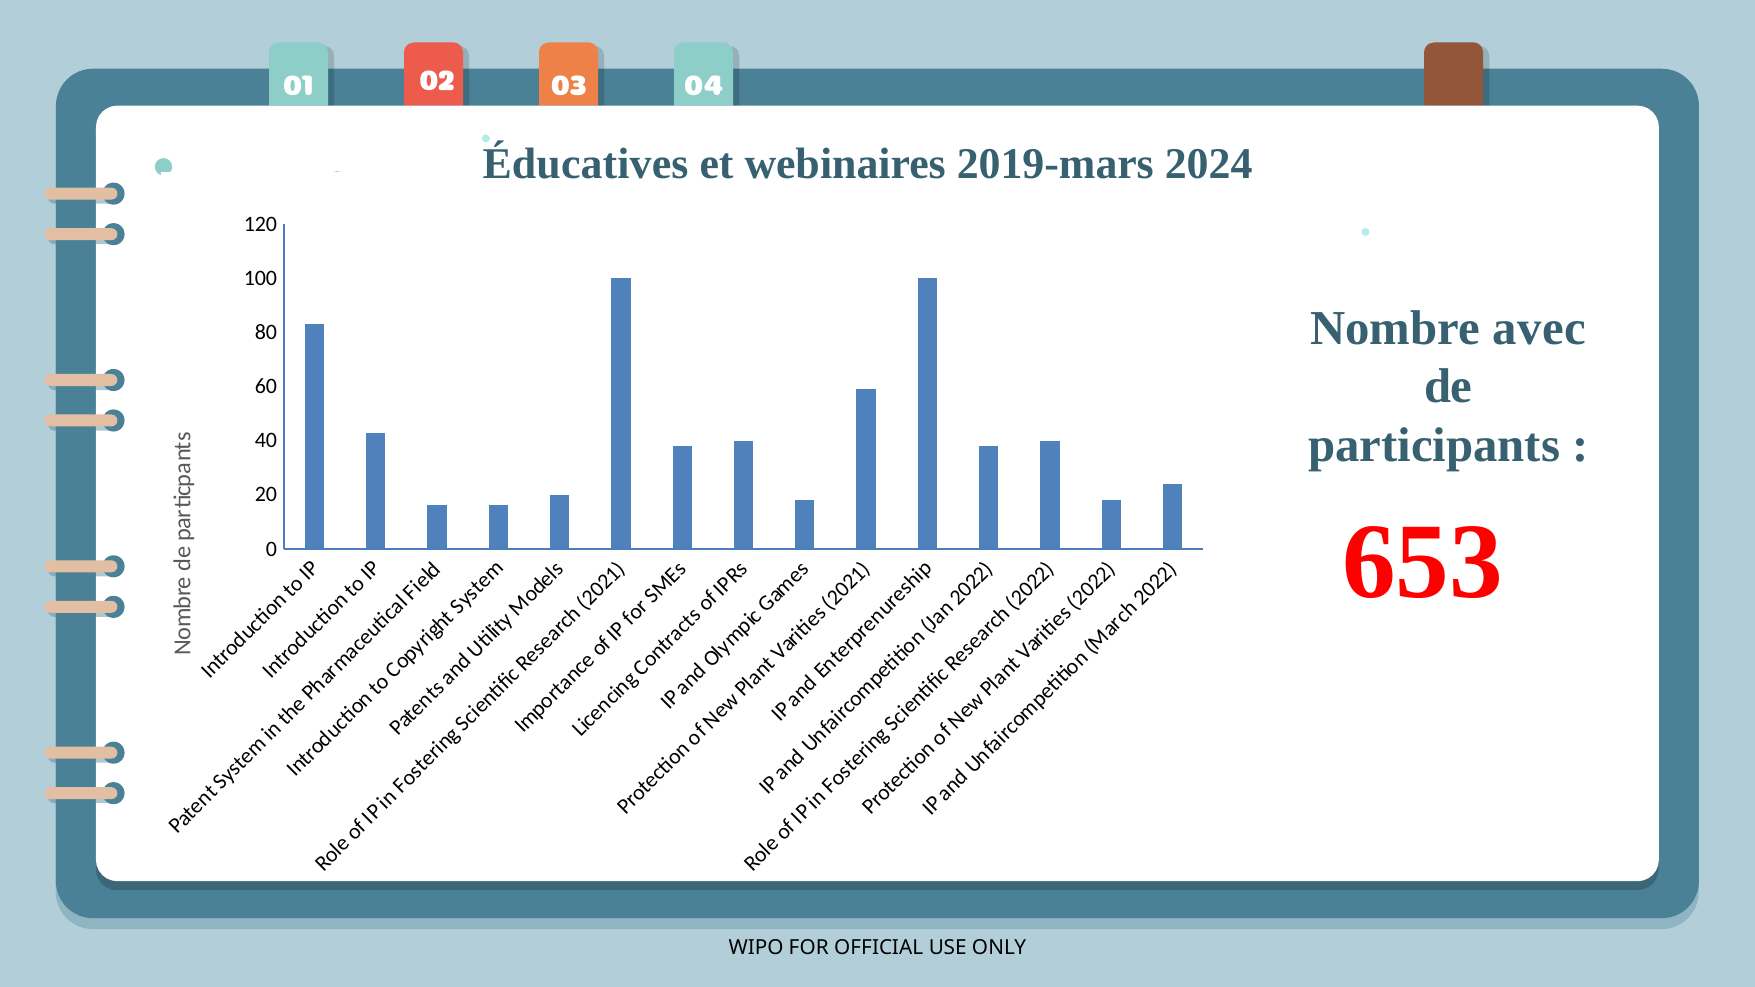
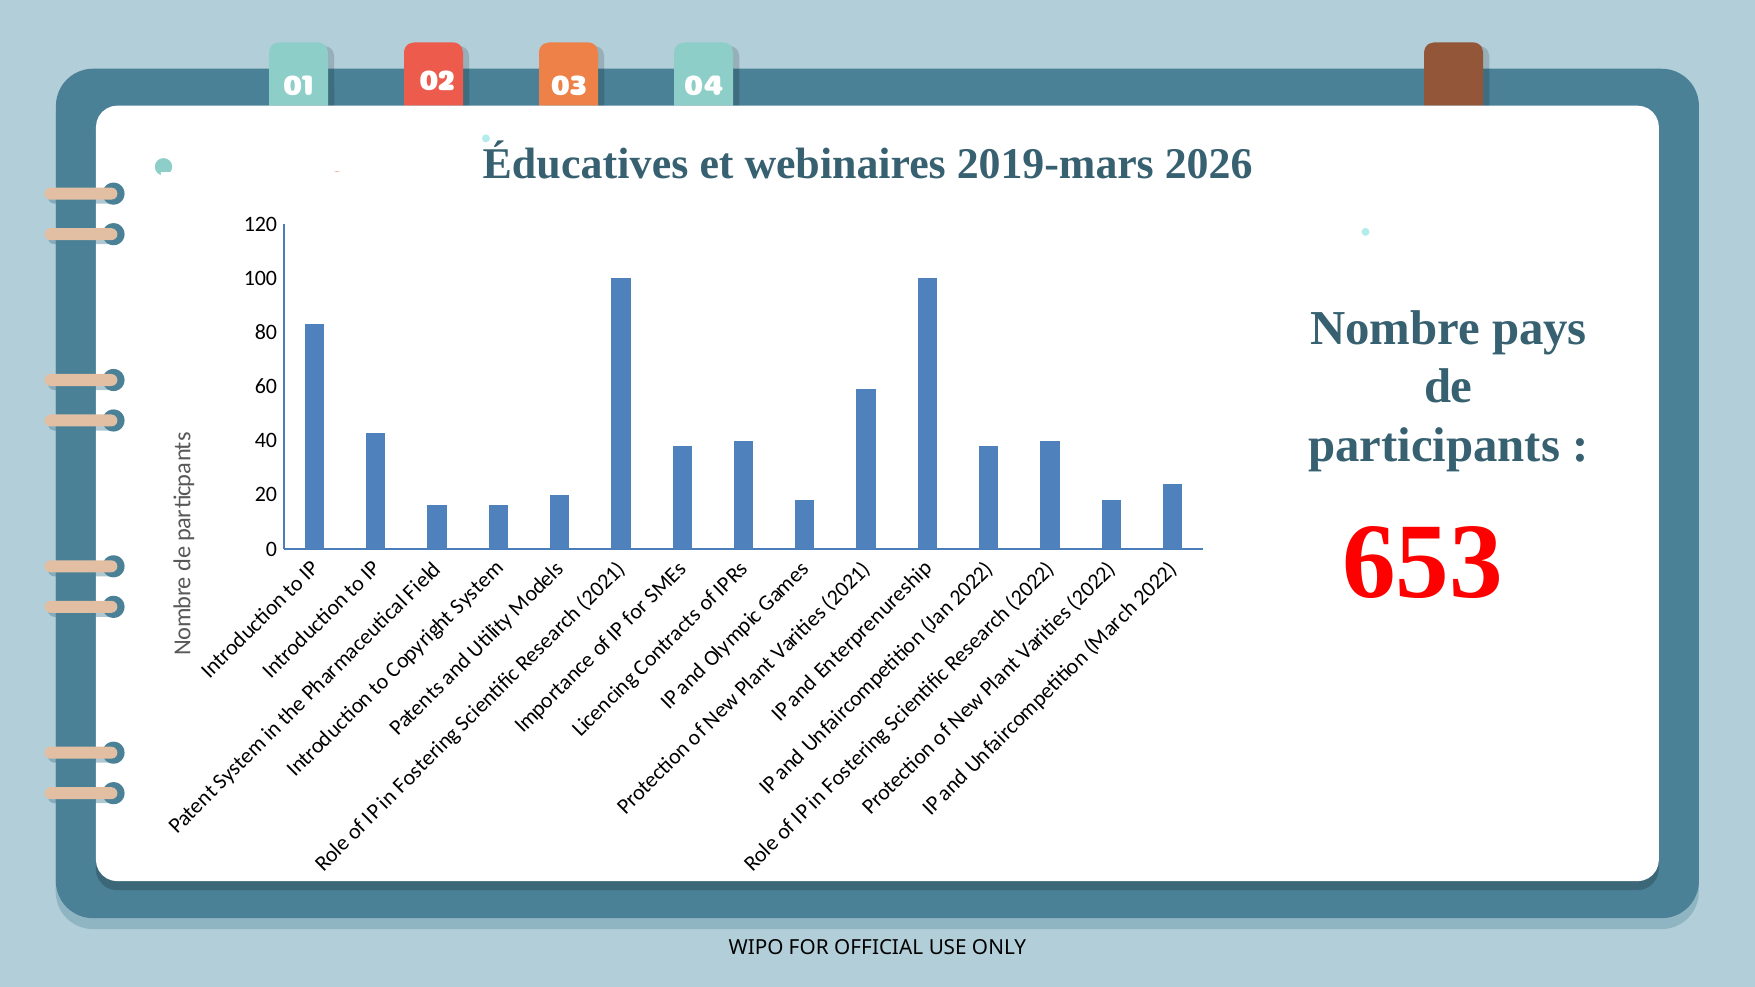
2024: 2024 -> 2026
avec: avec -> pays
